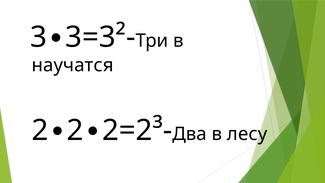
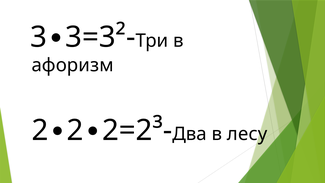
научатся: научатся -> афоризм
